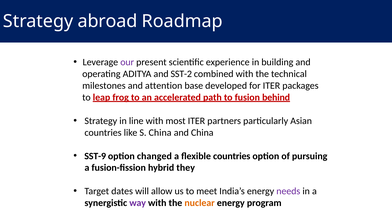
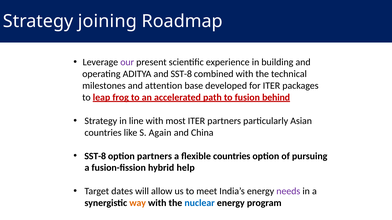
abroad: abroad -> joining
and SST-2: SST-2 -> SST-8
S China: China -> Again
SST-9 at (95, 156): SST-9 -> SST-8
option changed: changed -> partners
they: they -> help
way colour: purple -> orange
nuclear colour: orange -> blue
